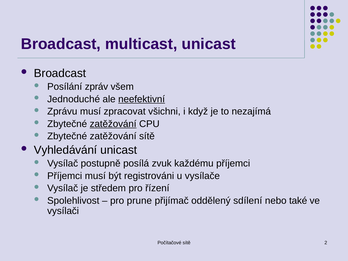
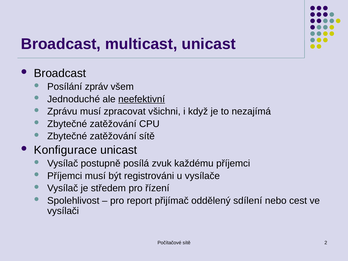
zatěžování at (113, 124) underline: present -> none
Vyhledávání: Vyhledávání -> Konfigurace
prune: prune -> report
také: také -> cest
